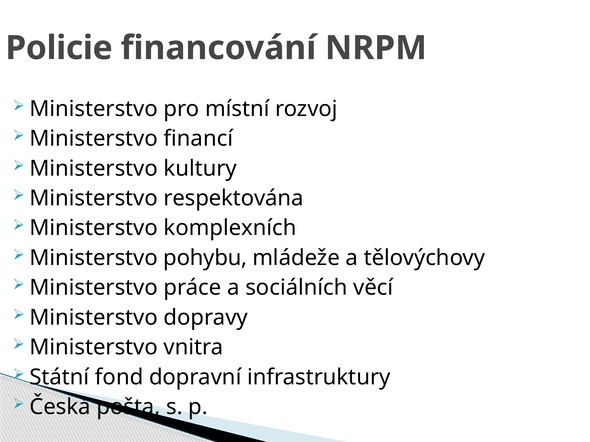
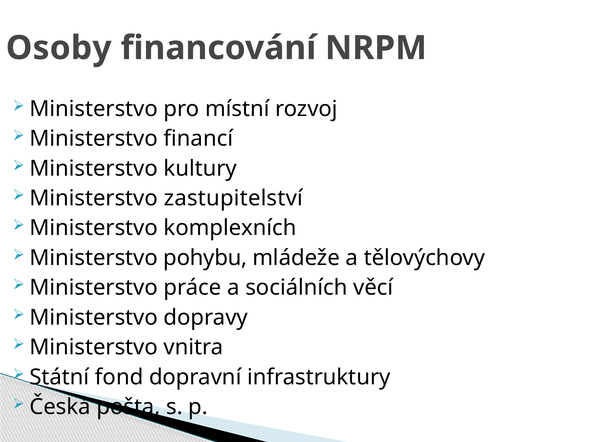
Policie: Policie -> Osoby
respektována: respektována -> zastupitelství
